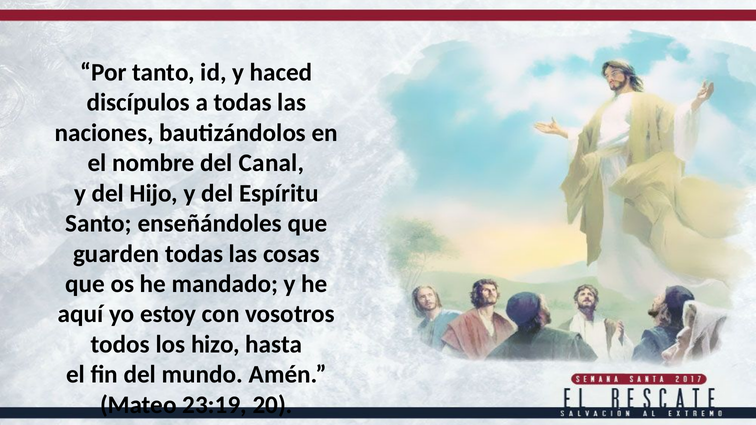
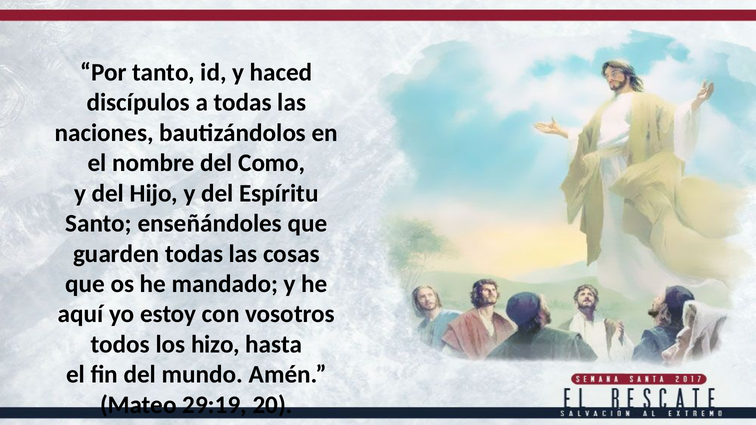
Canal: Canal -> Como
23:19: 23:19 -> 29:19
